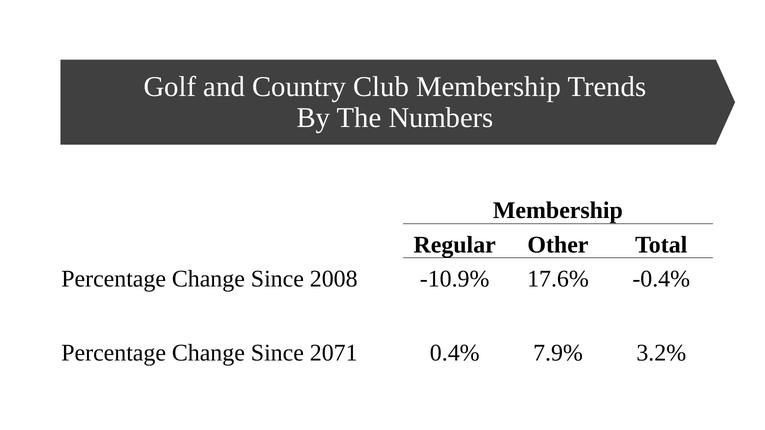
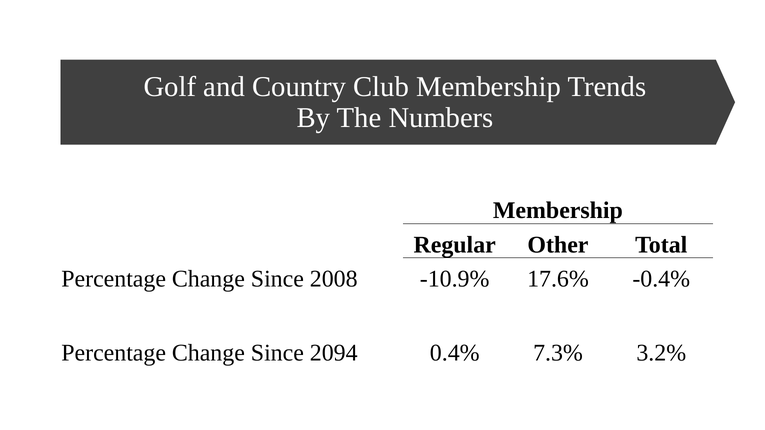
2071: 2071 -> 2094
7.9%: 7.9% -> 7.3%
